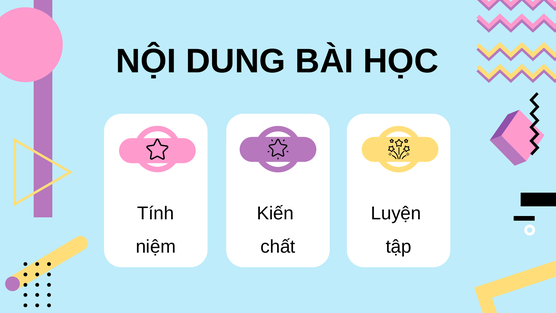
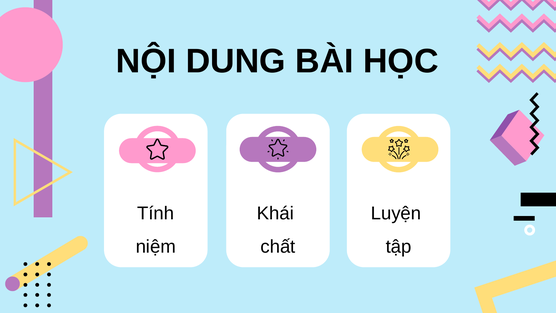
Kiến: Kiến -> Khái
